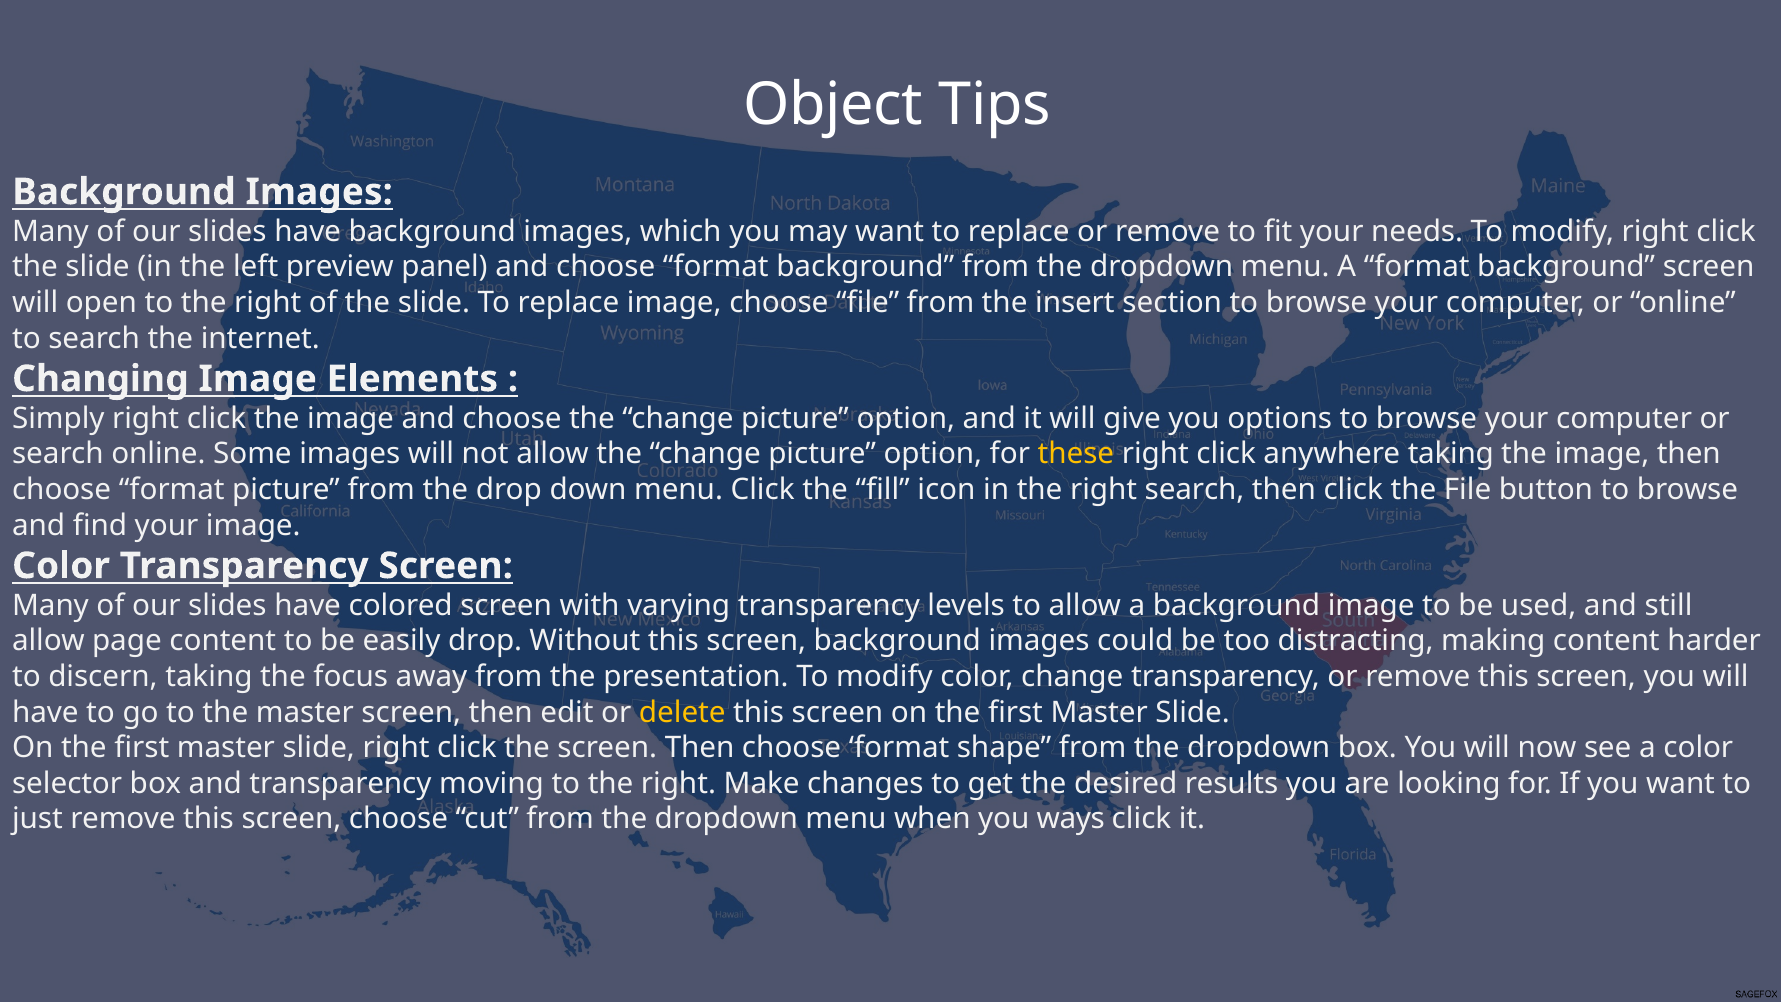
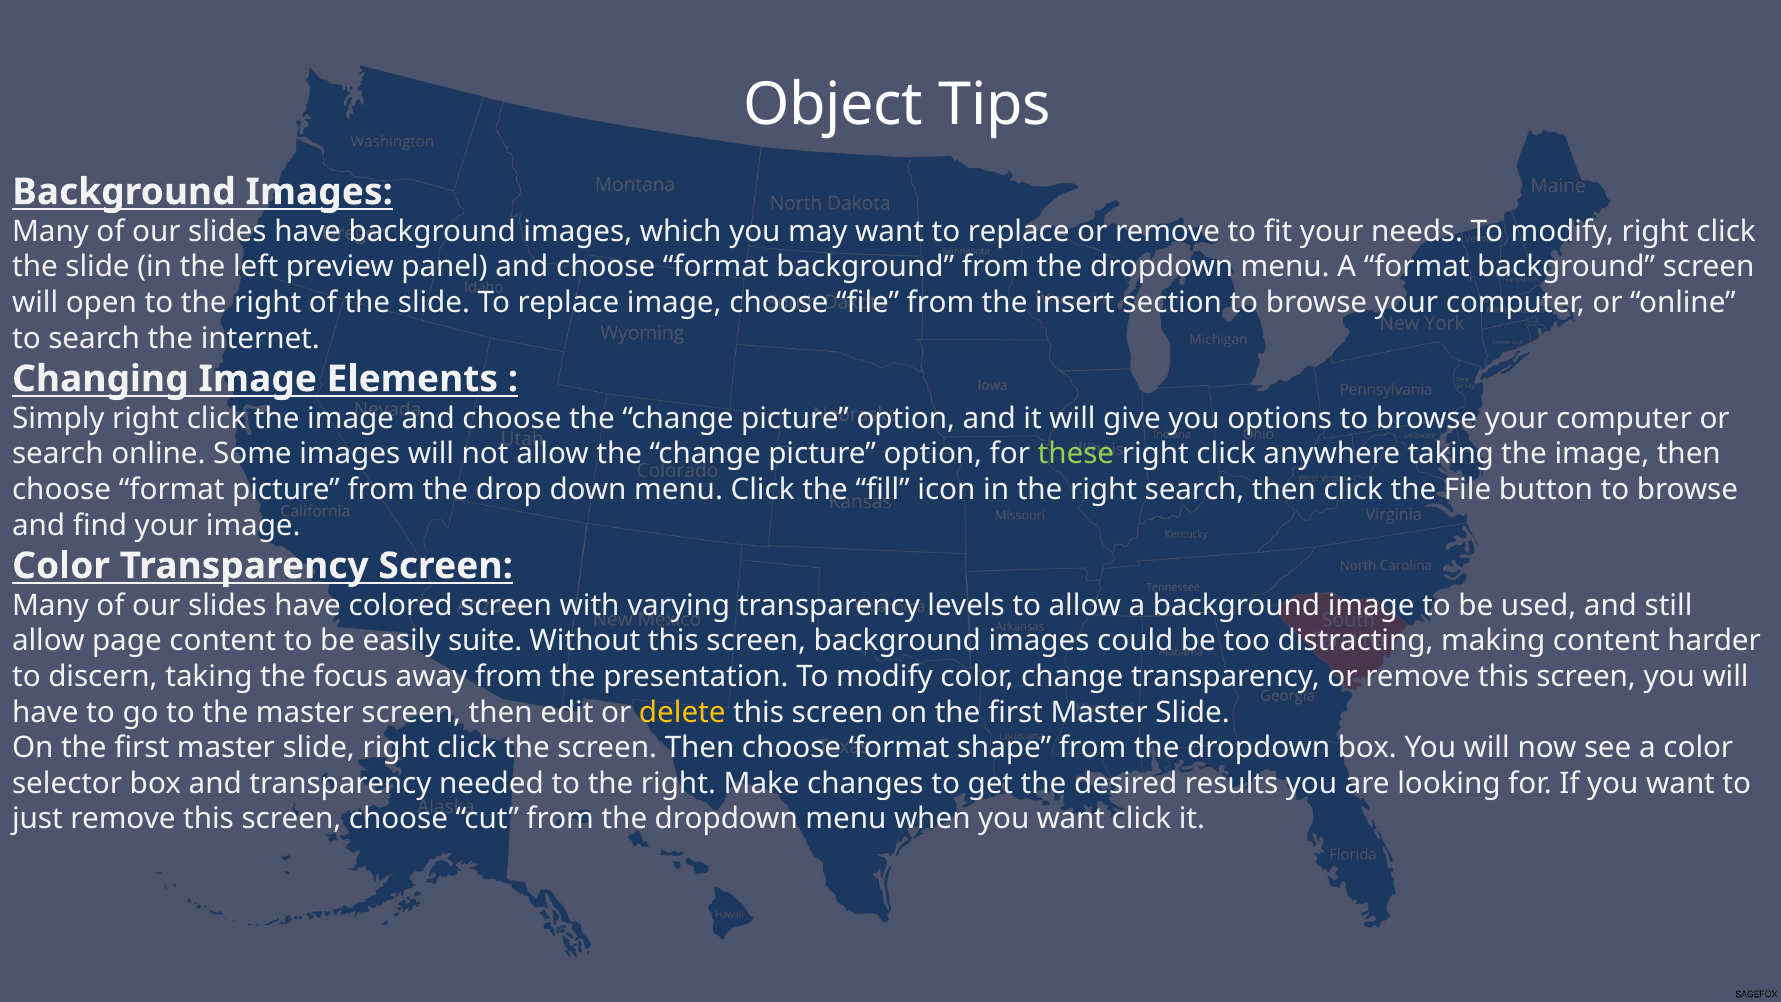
these colour: yellow -> light green
easily drop: drop -> suite
moving: moving -> needed
when you ways: ways -> want
